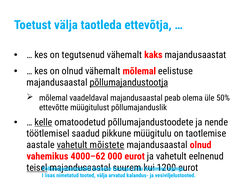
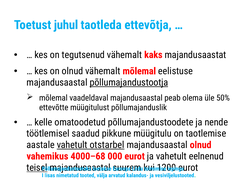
Toetust välja: välja -> juhul
kelle underline: present -> none
mõistete: mõistete -> otstarbel
4000–62: 4000–62 -> 4000–68
